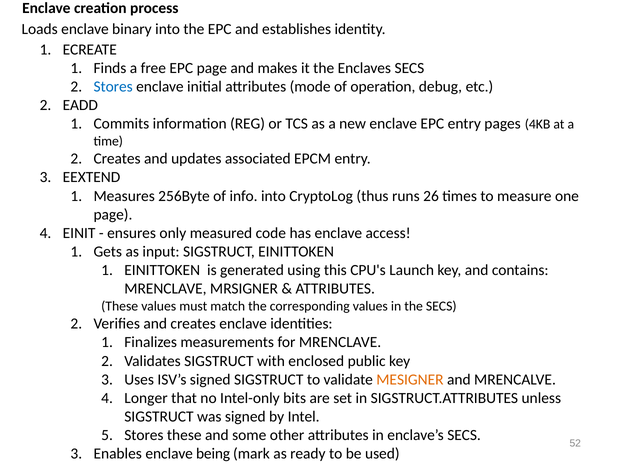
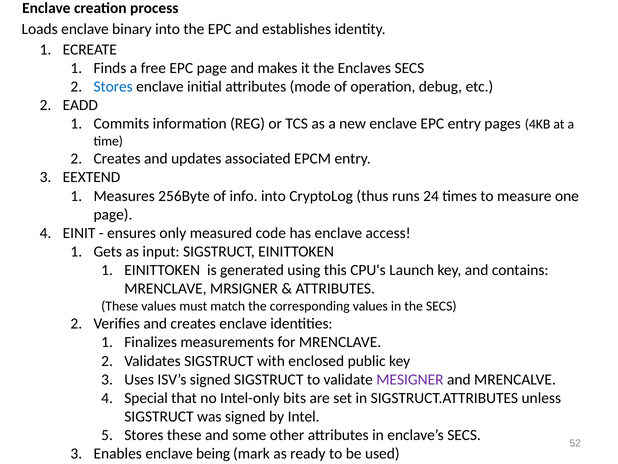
26: 26 -> 24
MESIGNER colour: orange -> purple
Longer: Longer -> Special
